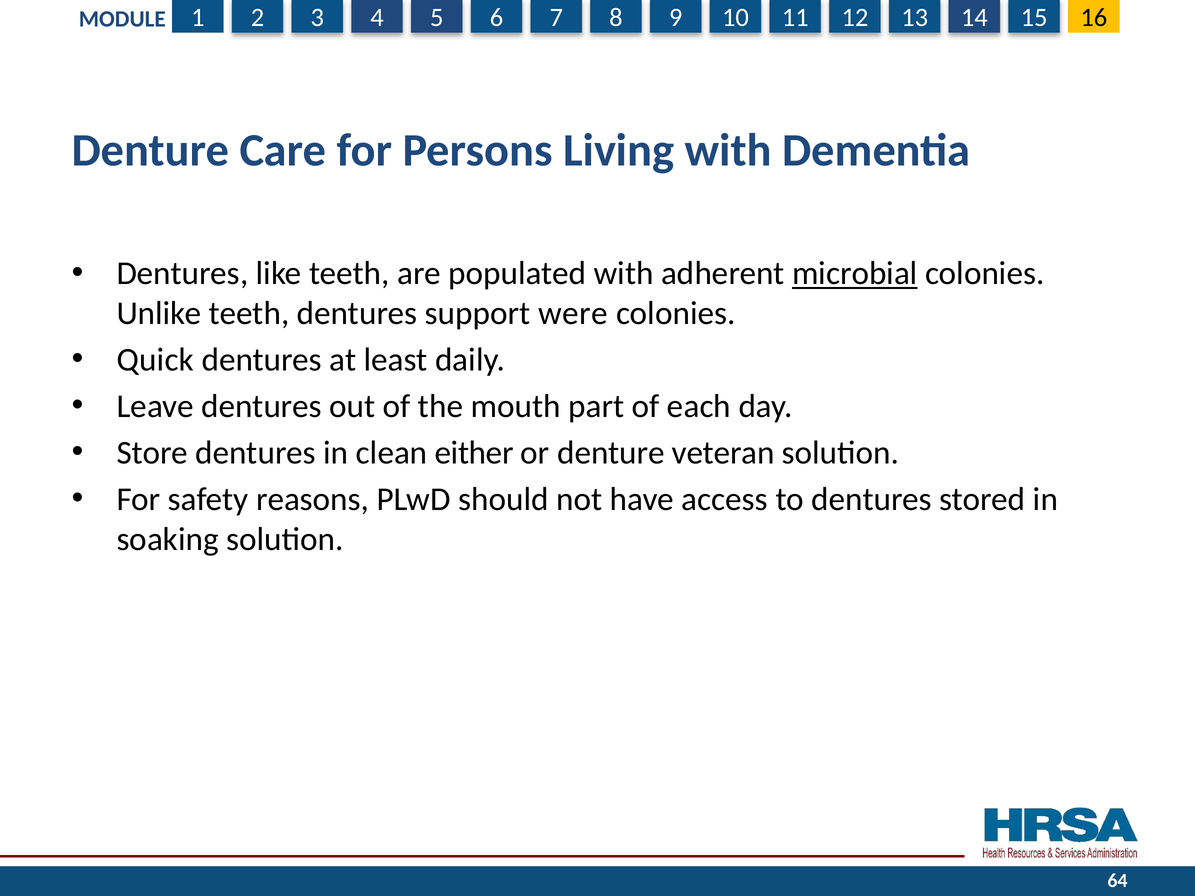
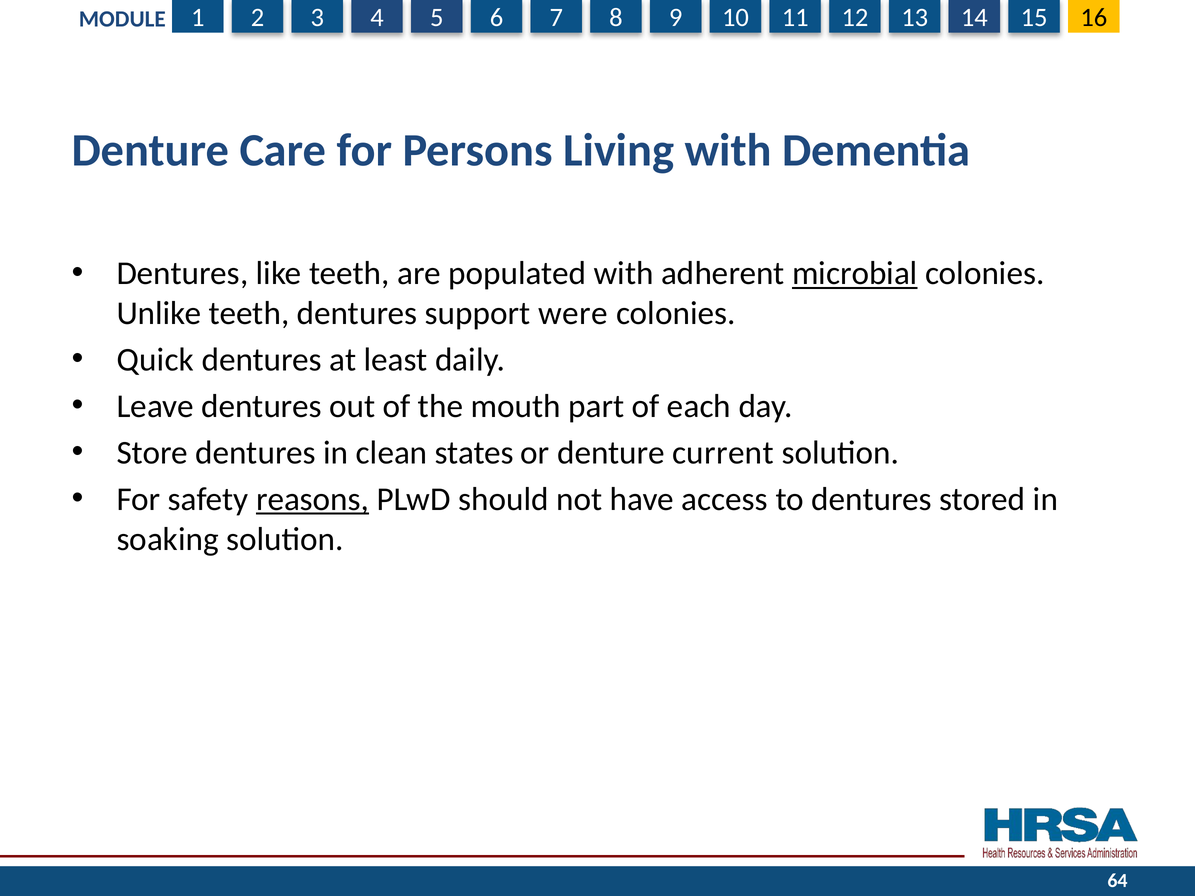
either: either -> states
veteran: veteran -> current
reasons underline: none -> present
